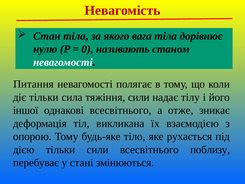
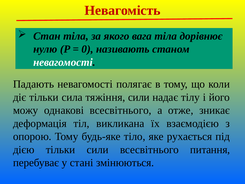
Питання: Питання -> Падають
іншої: іншої -> можу
поблизу: поблизу -> питання
